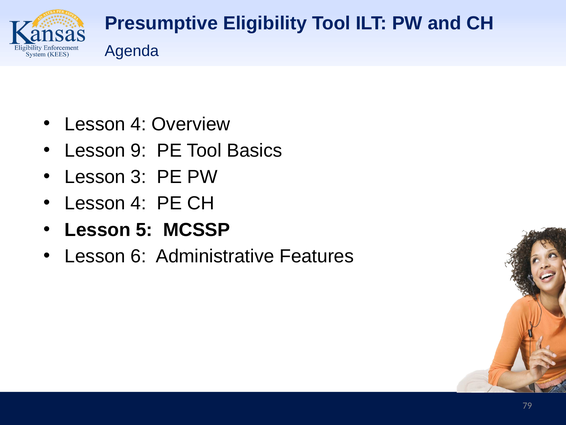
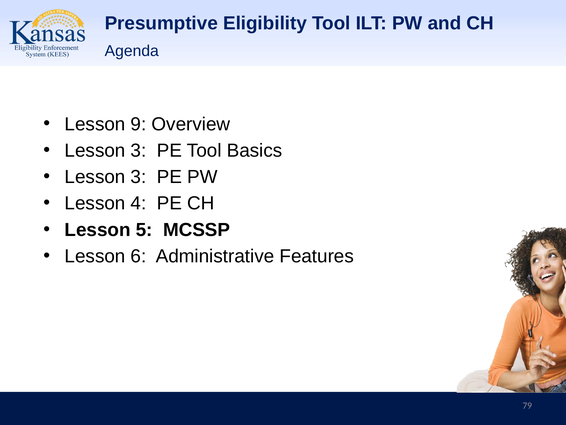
4 at (139, 124): 4 -> 9
9 at (139, 150): 9 -> 3
